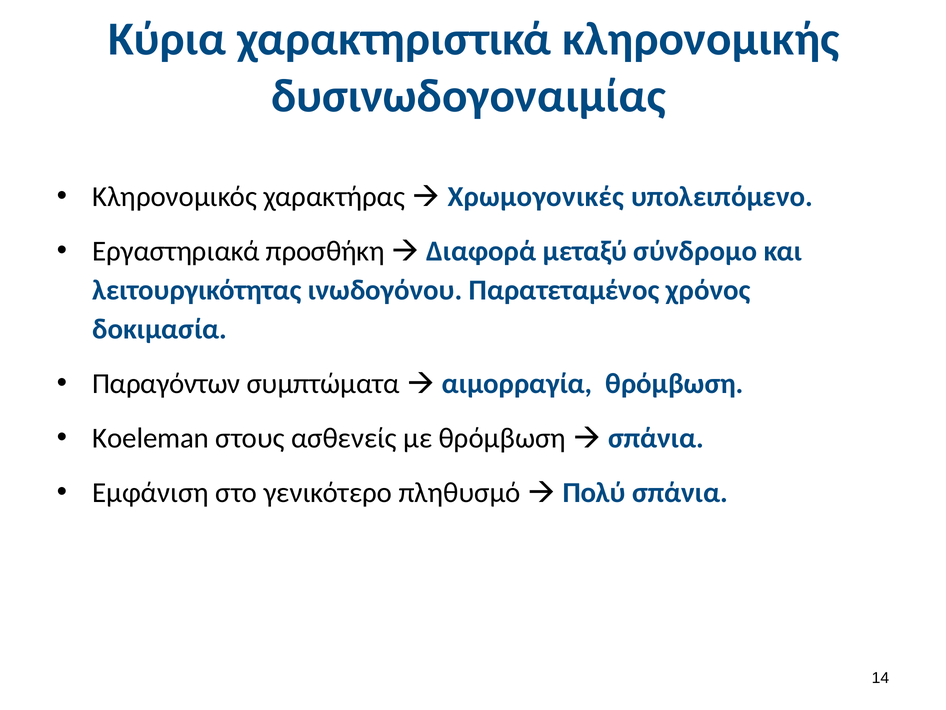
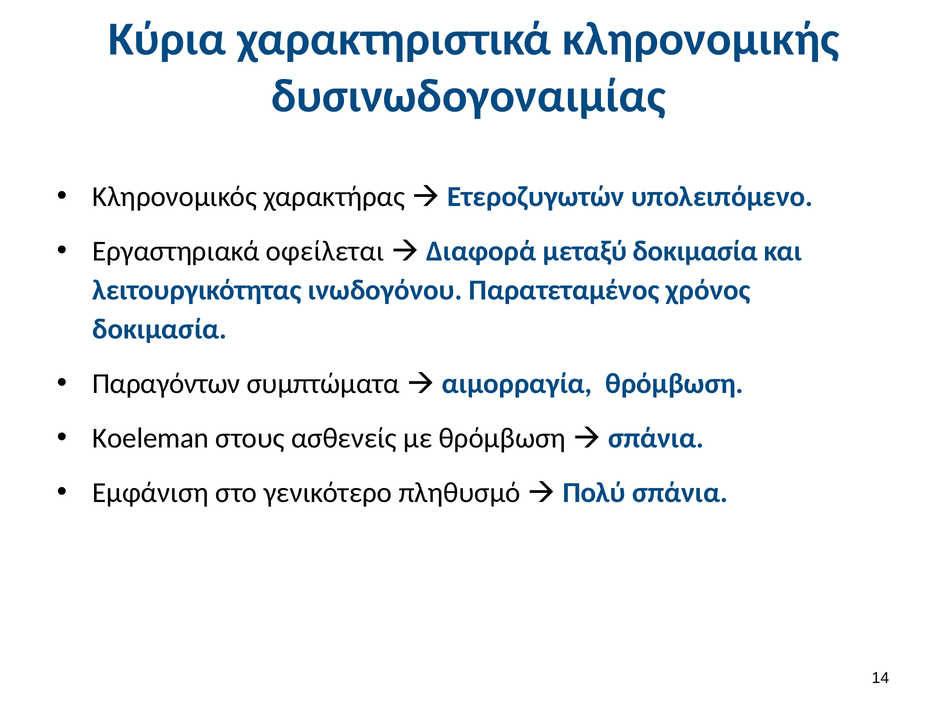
Χρωμογονικές: Χρωμογονικές -> Ετεροζυγωτών
προσθήκη: προσθήκη -> οφείλεται
μεταξύ σύνδρομο: σύνδρομο -> δοκιμασία
